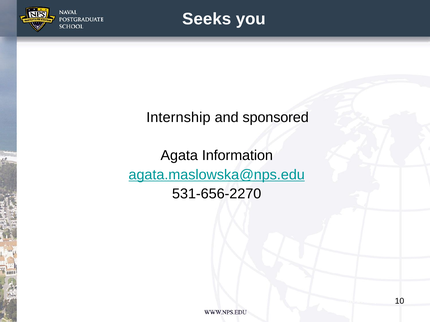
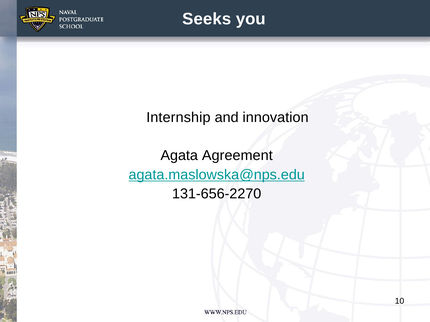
sponsored: sponsored -> innovation
Information: Information -> Agreement
531-656-2270: 531-656-2270 -> 131-656-2270
